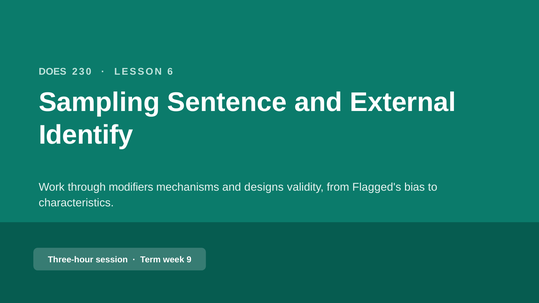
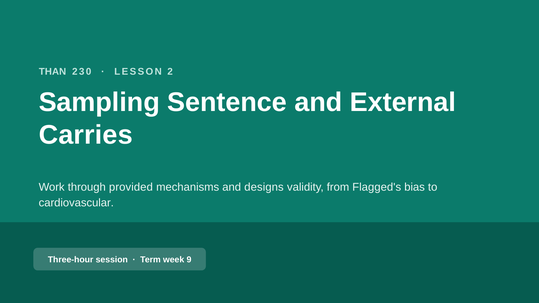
DOES: DOES -> THAN
6: 6 -> 2
Identify: Identify -> Carries
modifiers: modifiers -> provided
characteristics: characteristics -> cardiovascular
